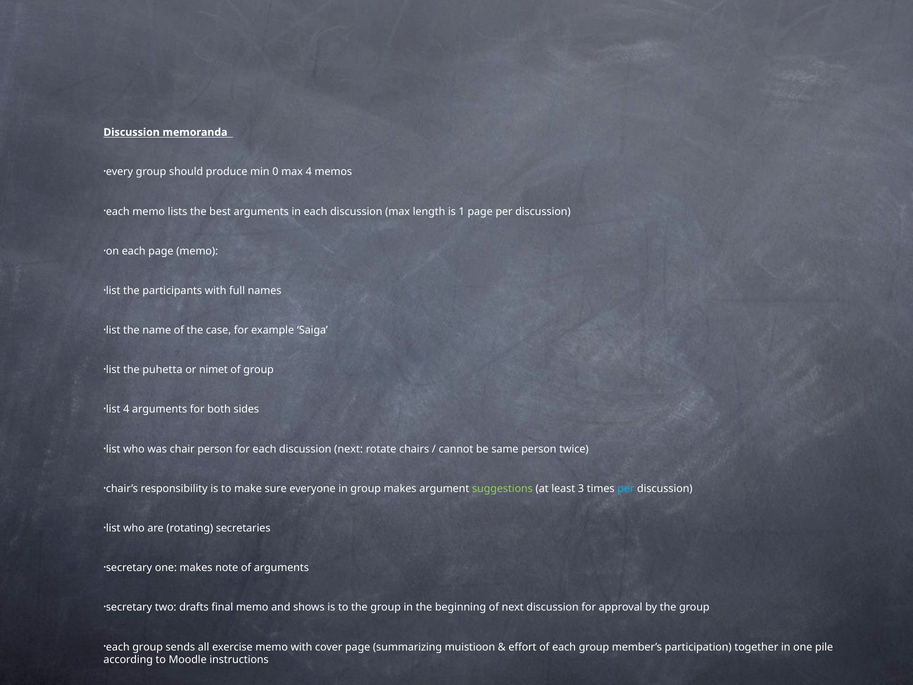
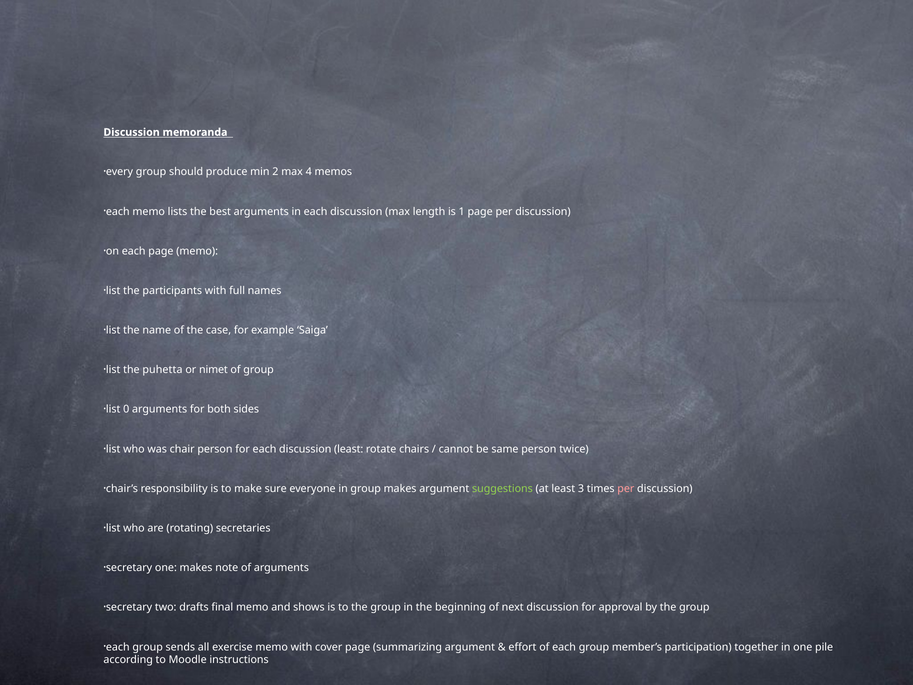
0: 0 -> 2
list 4: 4 -> 0
discussion next: next -> least
per at (626, 488) colour: light blue -> pink
summarizing muistioon: muistioon -> argument
